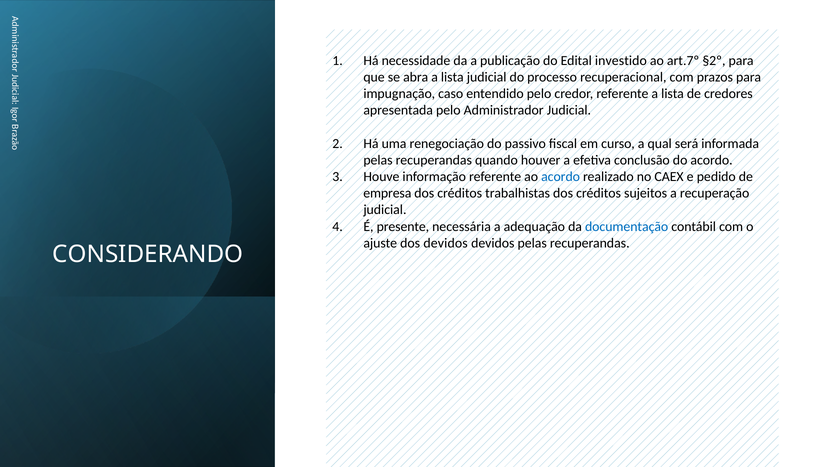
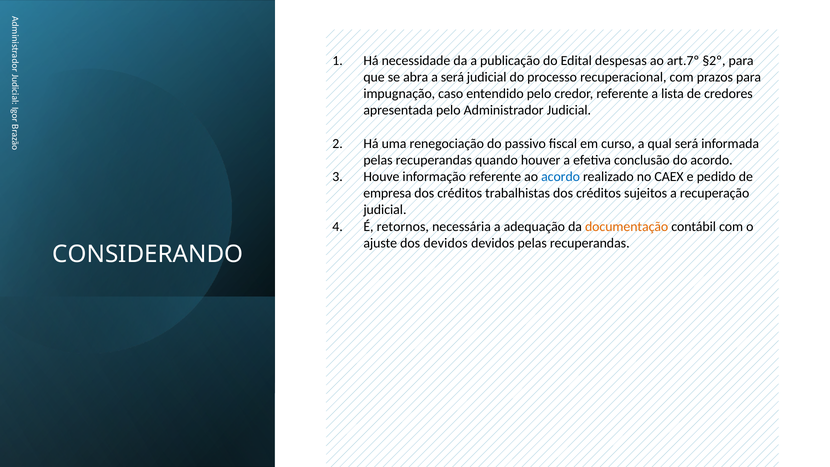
investido: investido -> despesas
abra a lista: lista -> será
presente: presente -> retornos
documentação colour: blue -> orange
